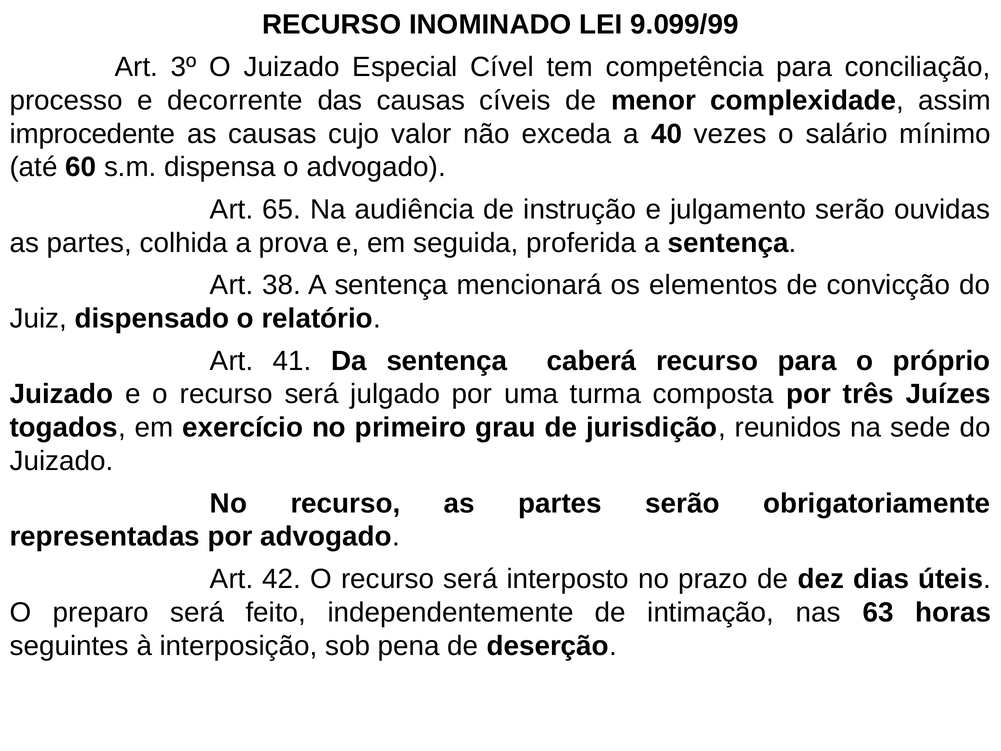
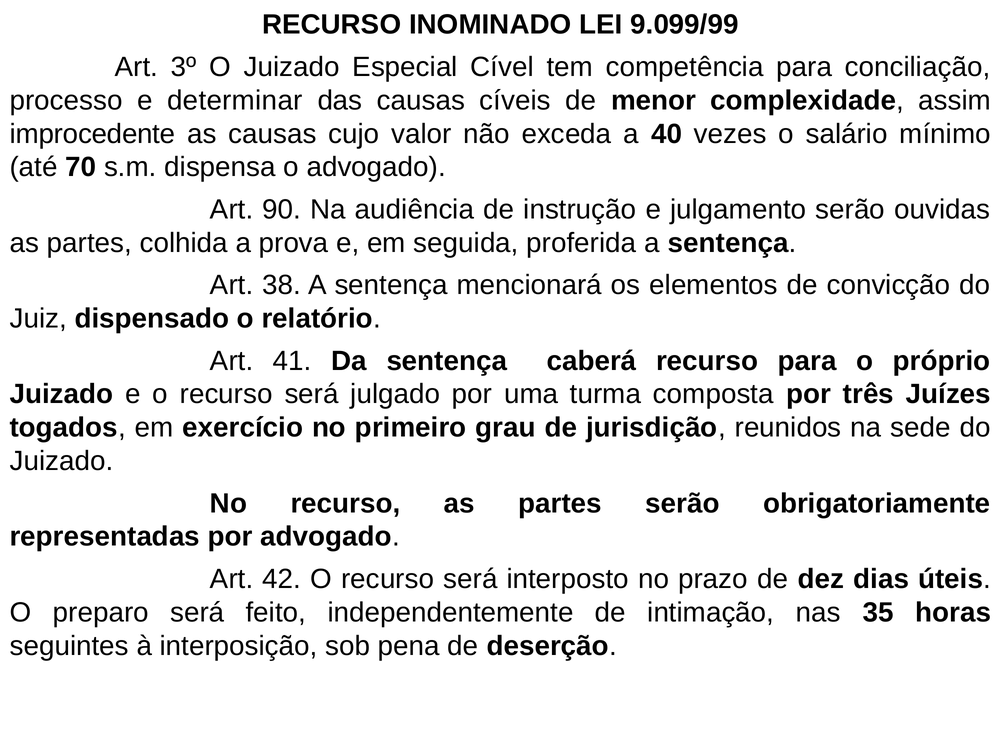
decorrente: decorrente -> determinar
60: 60 -> 70
65: 65 -> 90
63: 63 -> 35
